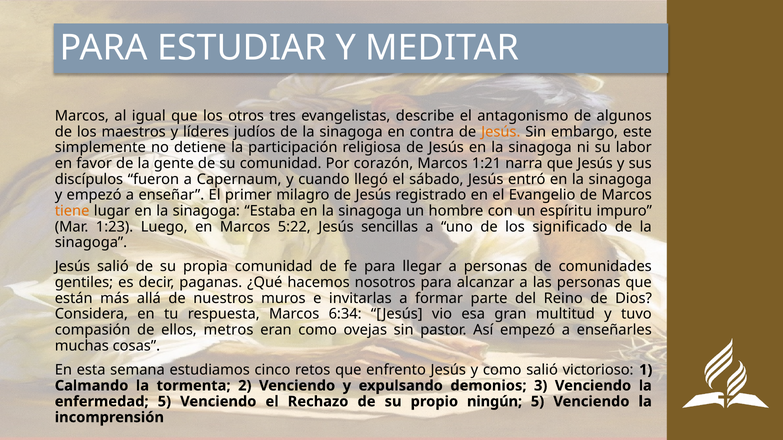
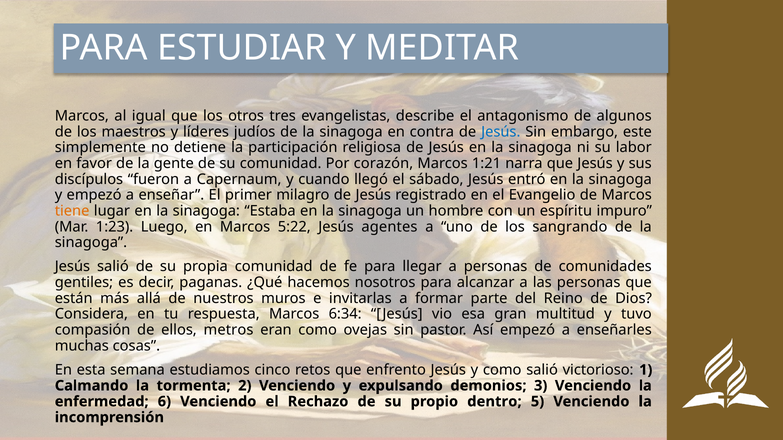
Jesús at (501, 132) colour: orange -> blue
sencillas: sencillas -> agentes
significado: significado -> sangrando
enfermedad 5: 5 -> 6
ningún: ningún -> dentro
